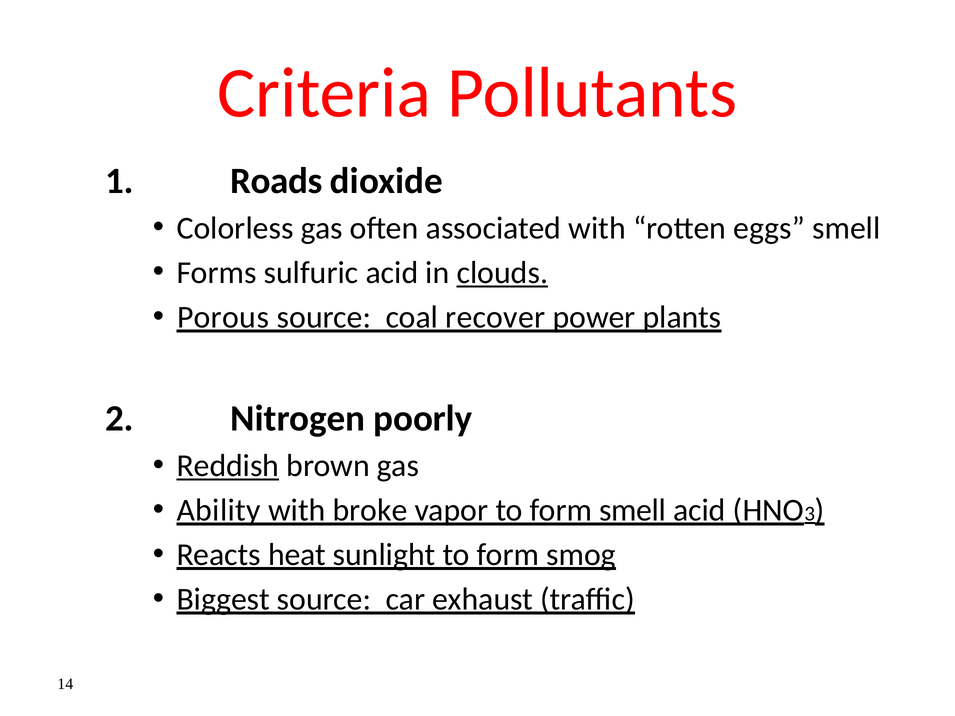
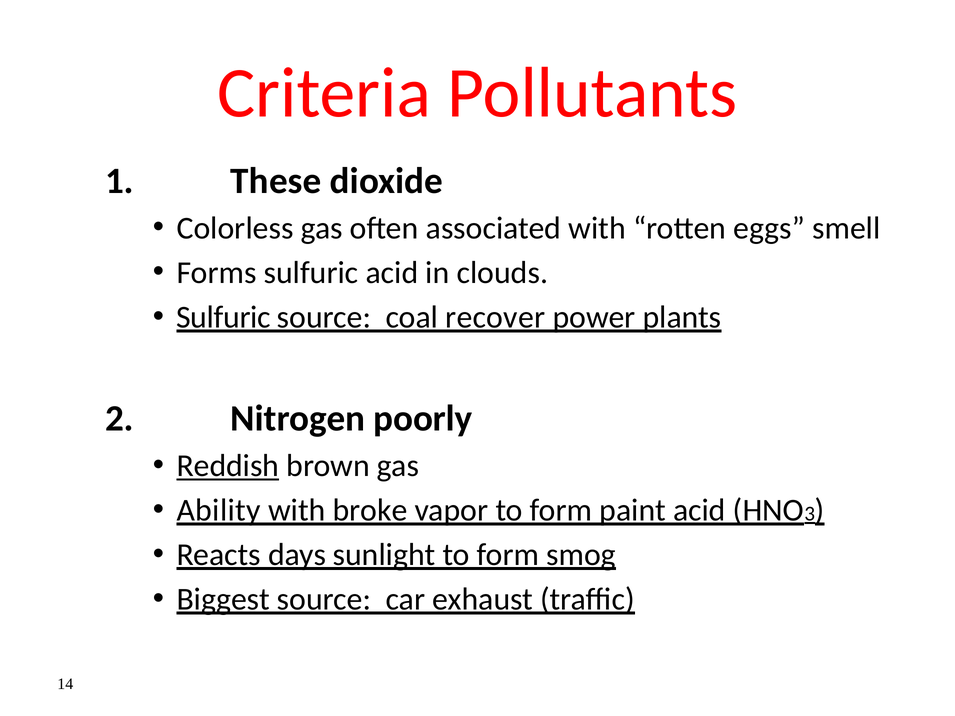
Roads: Roads -> These
clouds underline: present -> none
Porous at (223, 317): Porous -> Sulfuric
form smell: smell -> paint
heat: heat -> days
